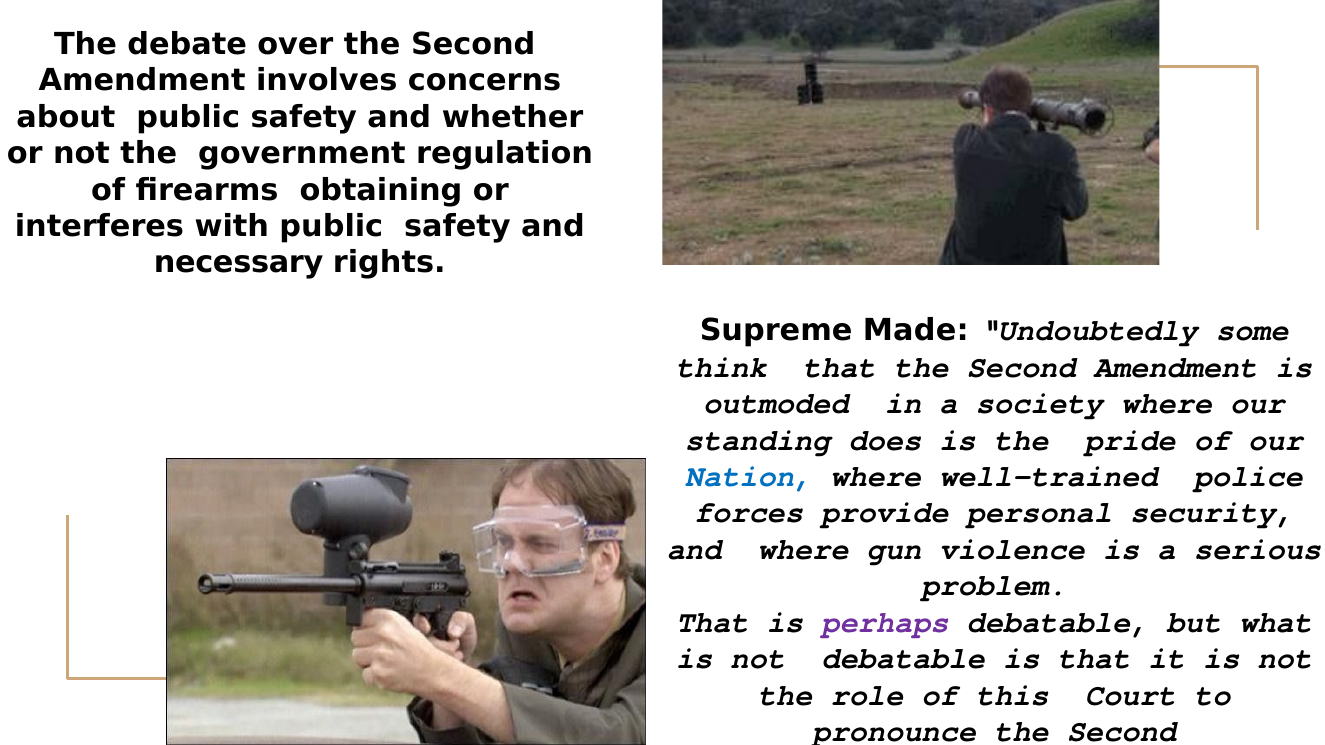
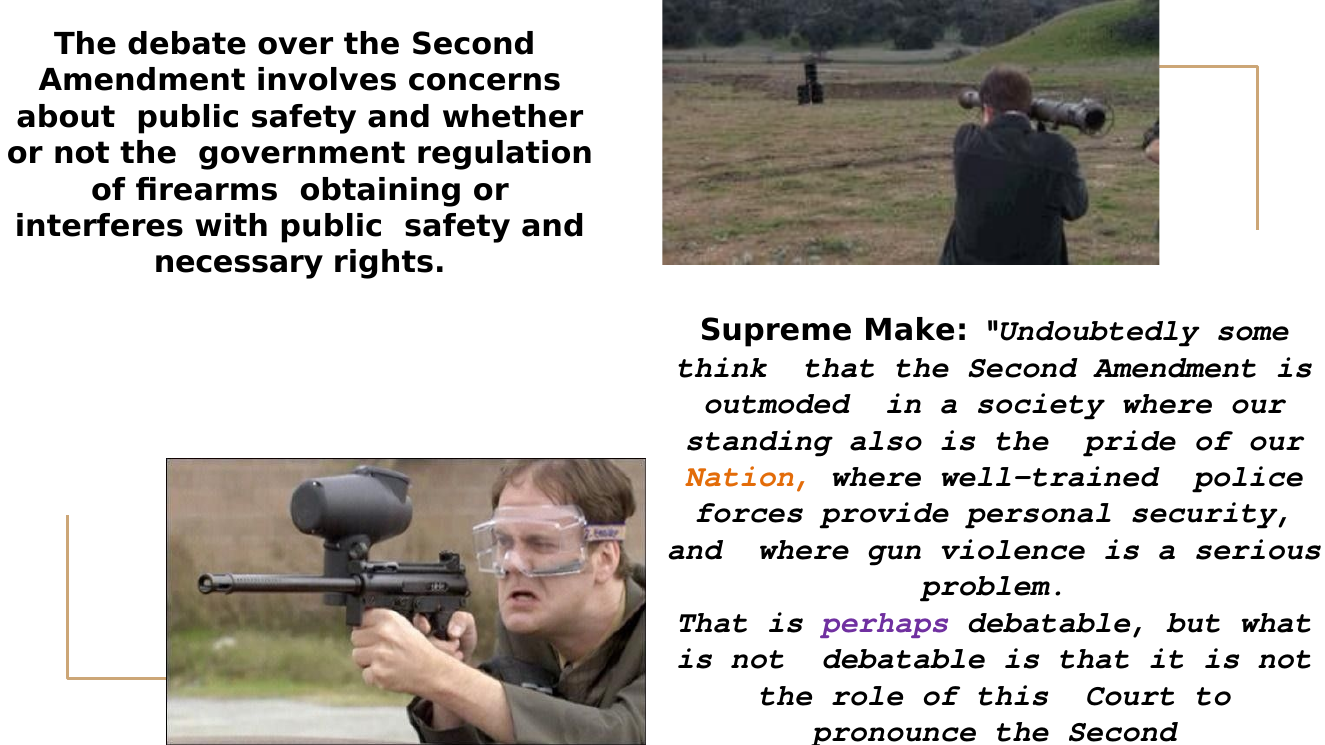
Made: Made -> Make
does: does -> also
Nation colour: blue -> orange
